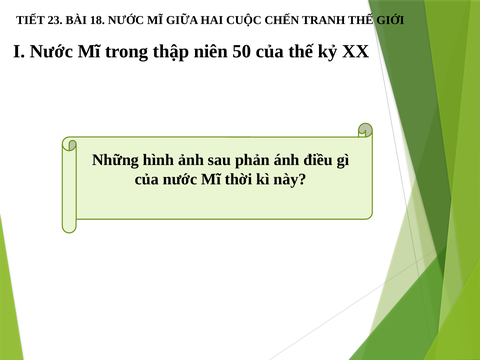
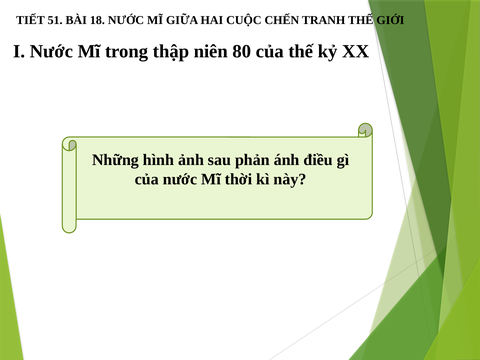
23: 23 -> 51
50: 50 -> 80
